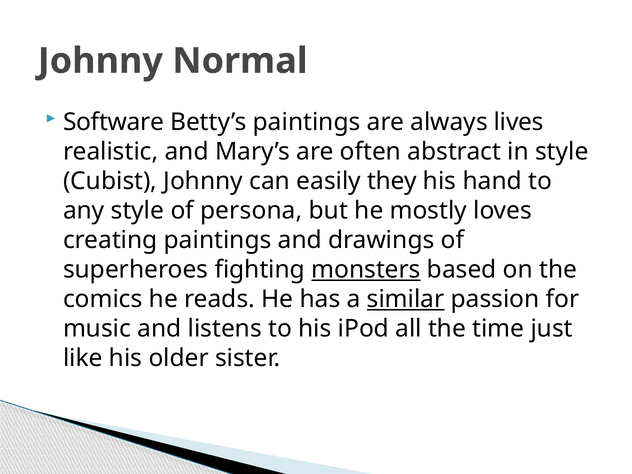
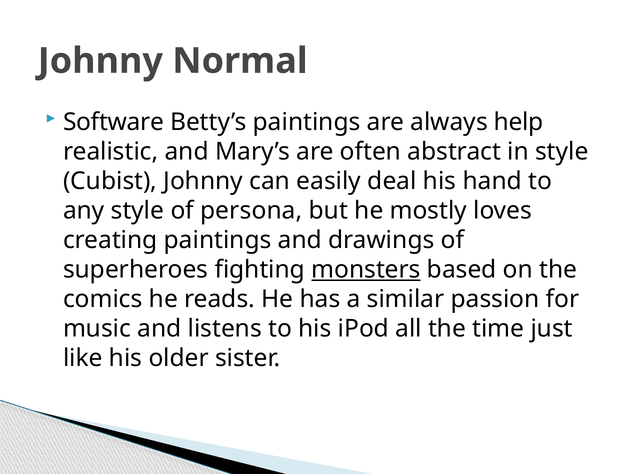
lives: lives -> help
they: they -> deal
similar underline: present -> none
